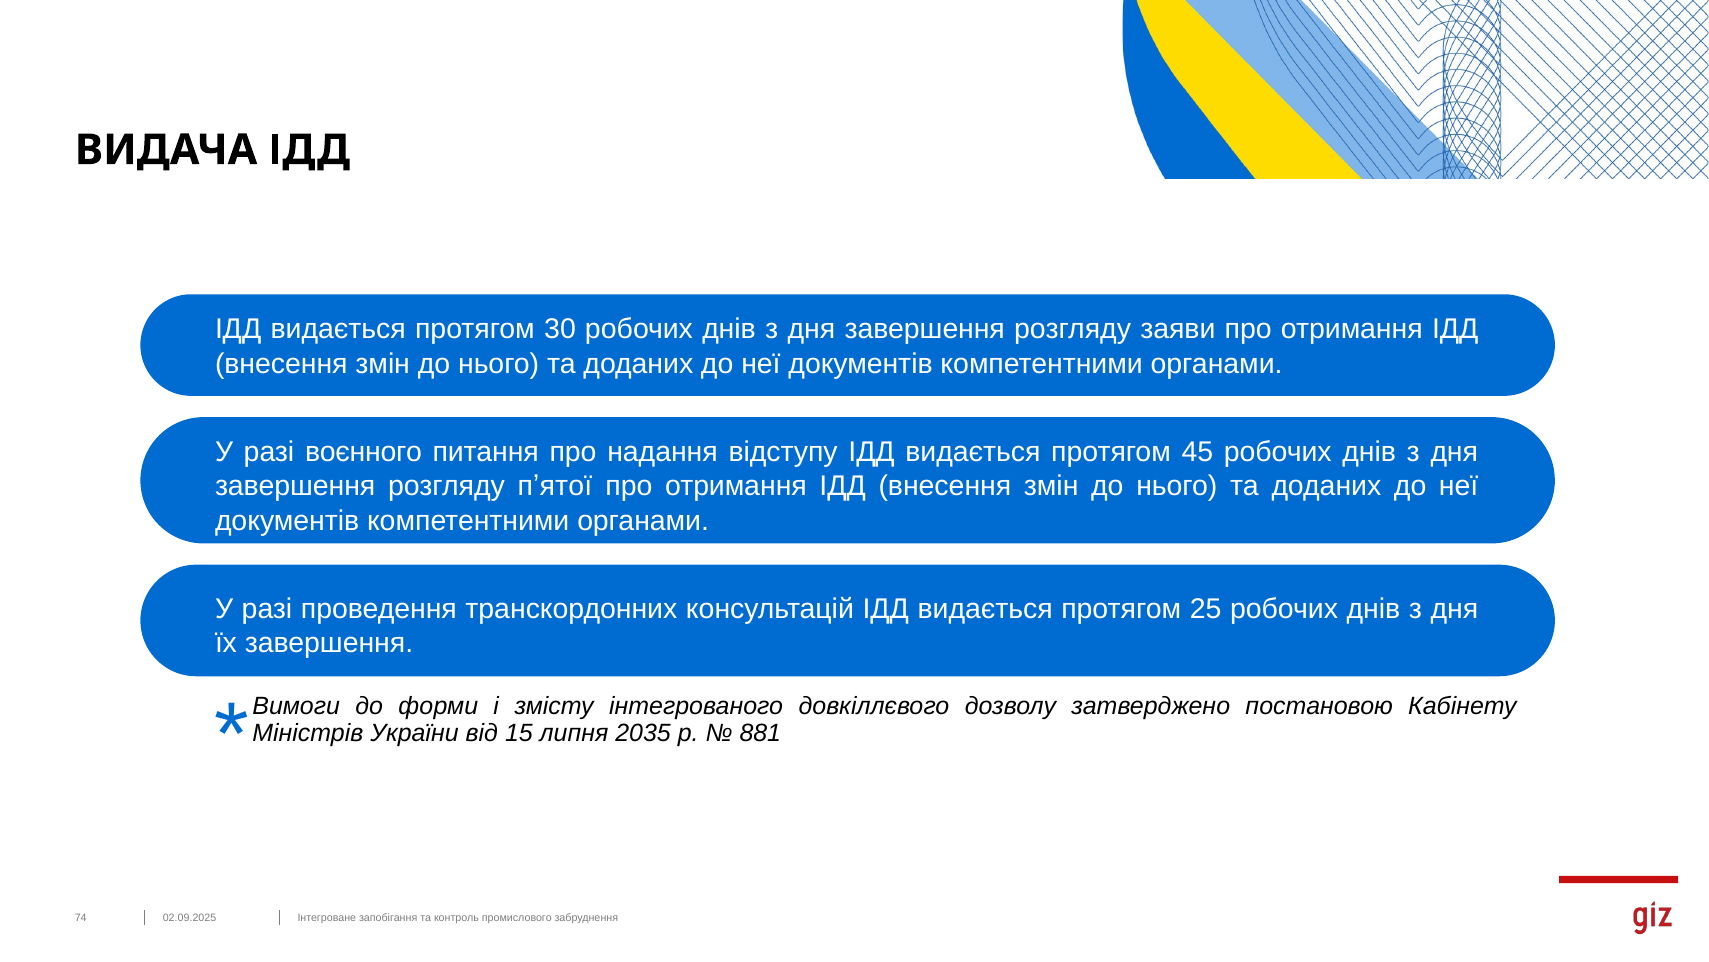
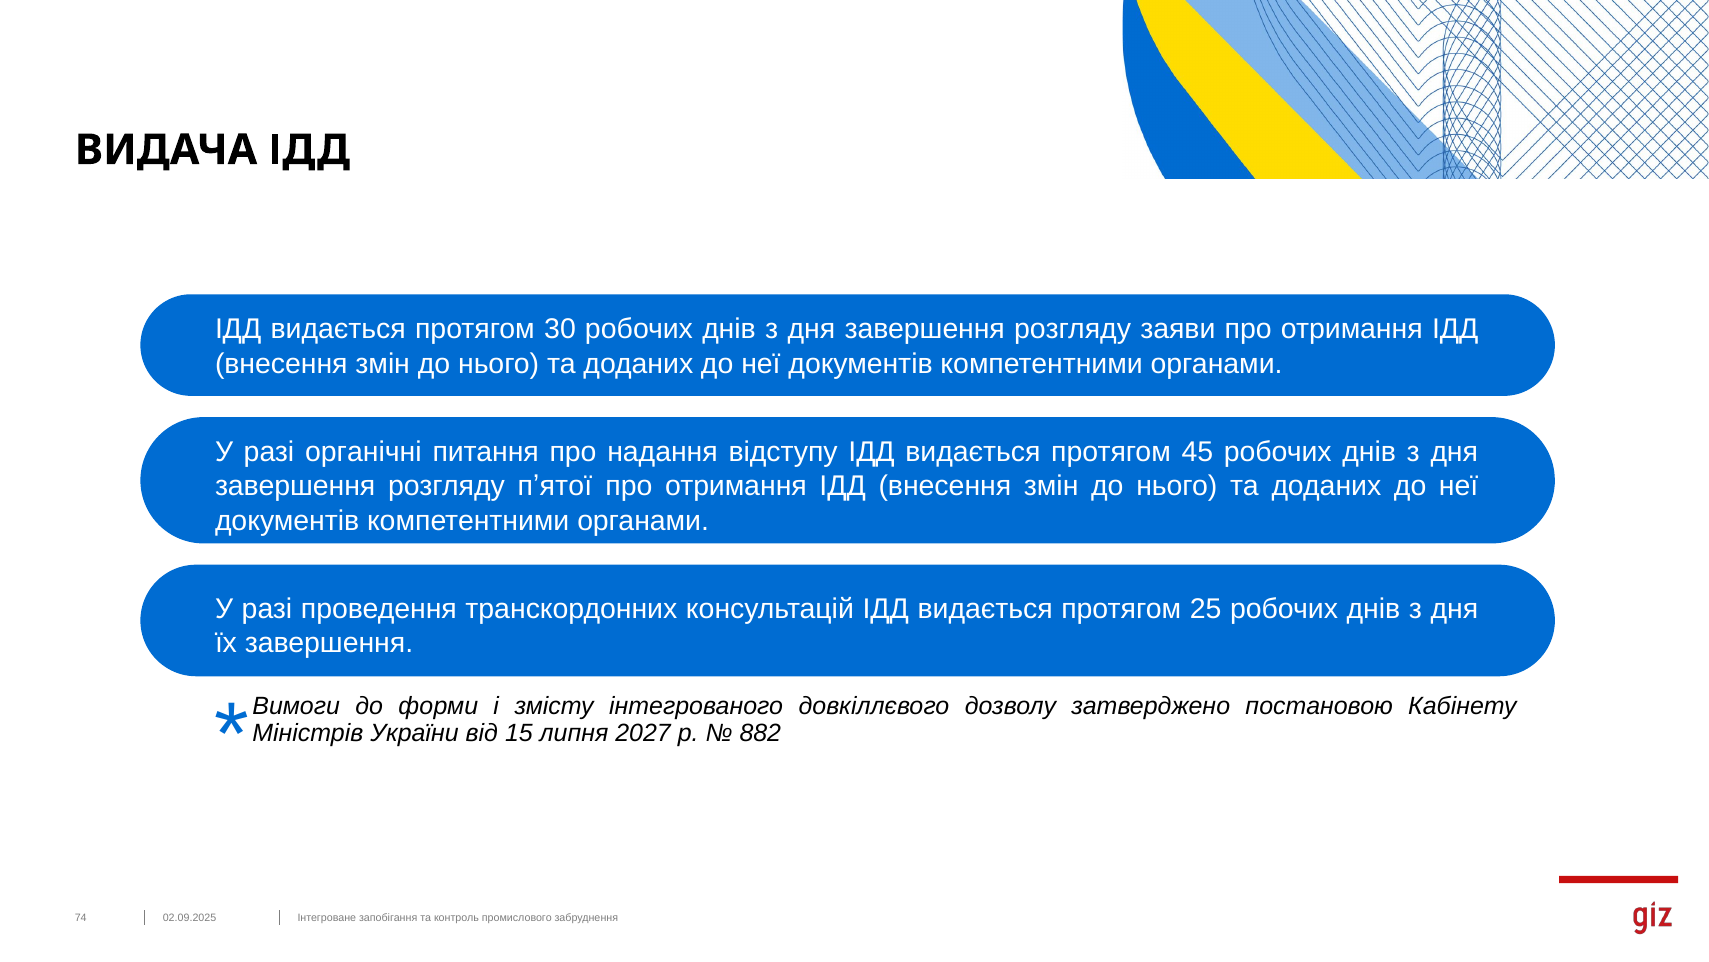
воєнного: воєнного -> органічні
2035: 2035 -> 2027
881: 881 -> 882
